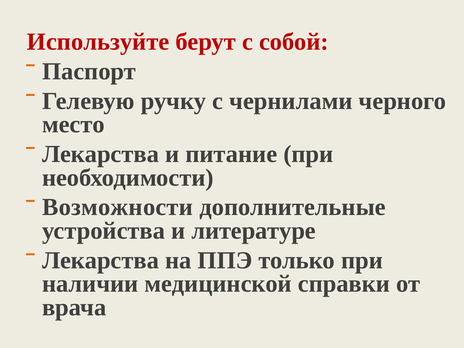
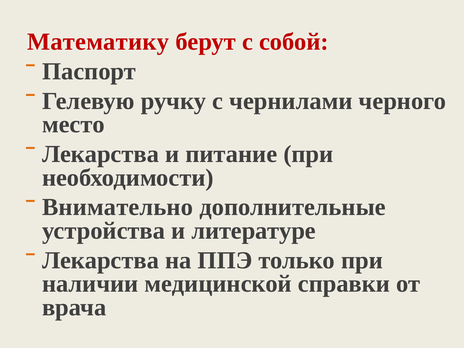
Используйте: Используйте -> Математику
Возможности: Возможности -> Внимательно
